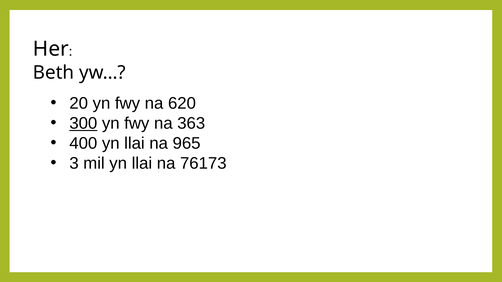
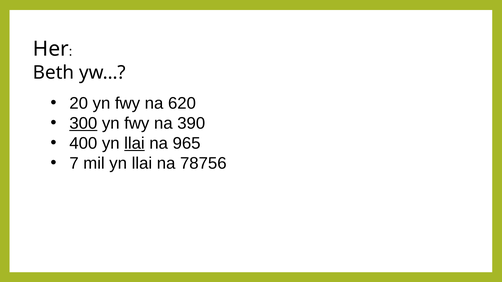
363: 363 -> 390
llai at (134, 143) underline: none -> present
3: 3 -> 7
76173: 76173 -> 78756
